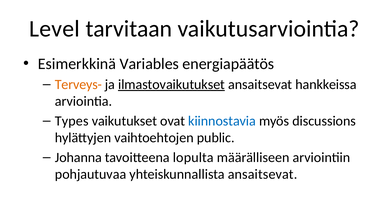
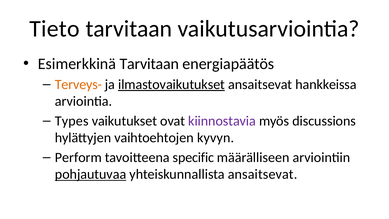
Level: Level -> Tieto
Esimerkkinä Variables: Variables -> Tarvitaan
kiinnostavia colour: blue -> purple
public: public -> kyvyn
Johanna: Johanna -> Perform
lopulta: lopulta -> specific
pohjautuvaa underline: none -> present
